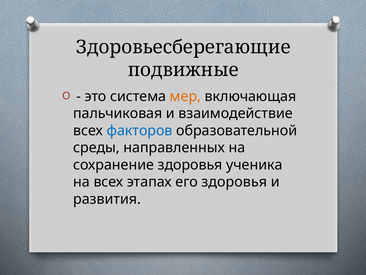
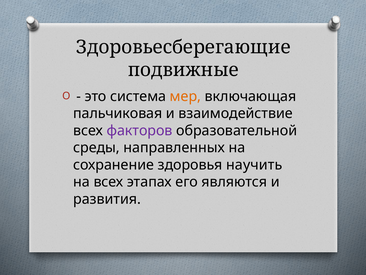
факторов colour: blue -> purple
ученика: ученика -> научить
его здоровья: здоровья -> являются
